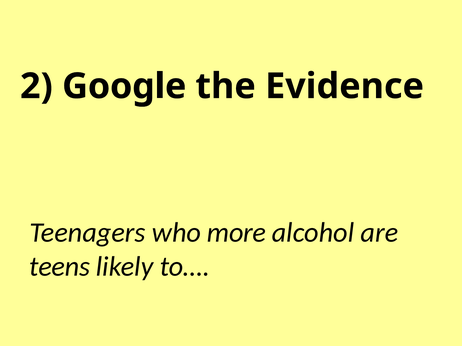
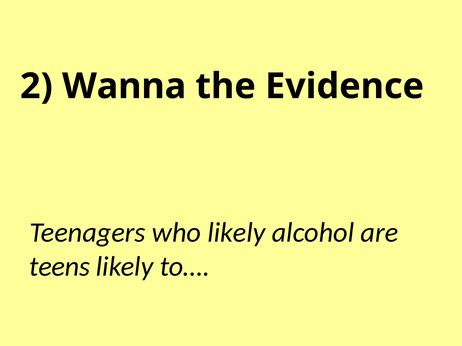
Google: Google -> Wanna
who more: more -> likely
